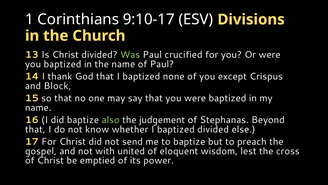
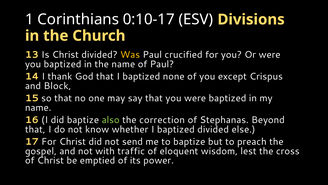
9:10-17: 9:10-17 -> 0:10-17
Was colour: light green -> yellow
judgement: judgement -> correction
united: united -> traffic
